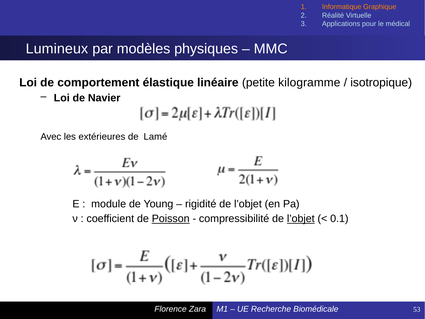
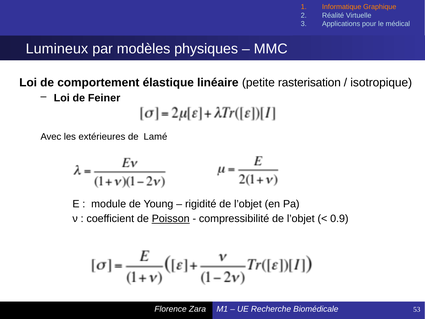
kilogramme: kilogramme -> rasterisation
Navier: Navier -> Feiner
l’objet at (301, 219) underline: present -> none
0.1: 0.1 -> 0.9
